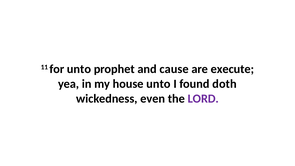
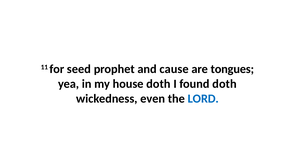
for unto: unto -> seed
execute: execute -> tongues
house unto: unto -> doth
LORD colour: purple -> blue
